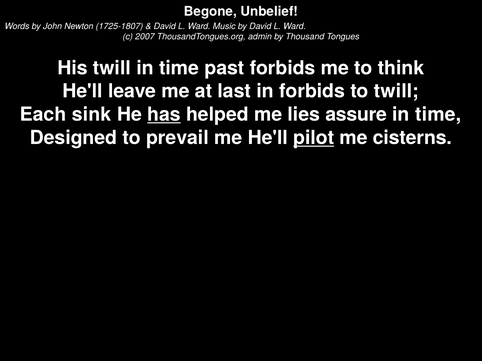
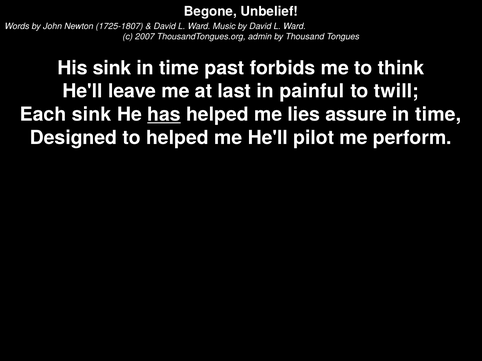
His twill: twill -> sink
in forbids: forbids -> painful
to prevail: prevail -> helped
pilot underline: present -> none
cisterns: cisterns -> perform
